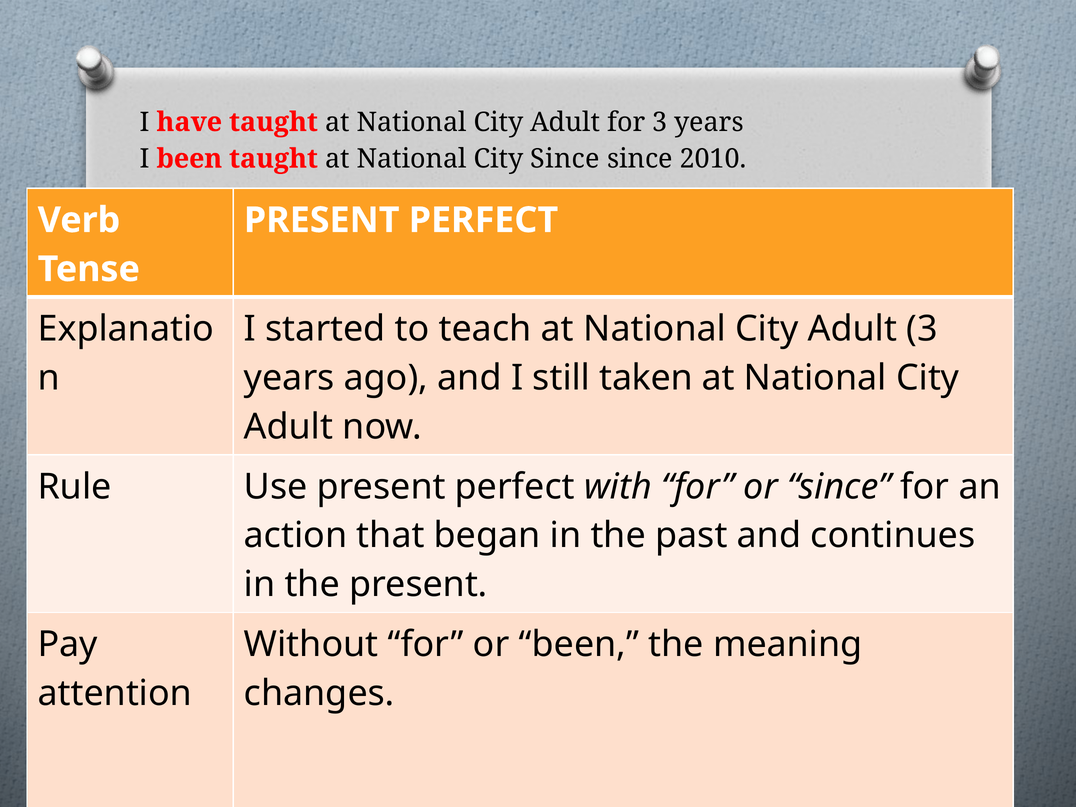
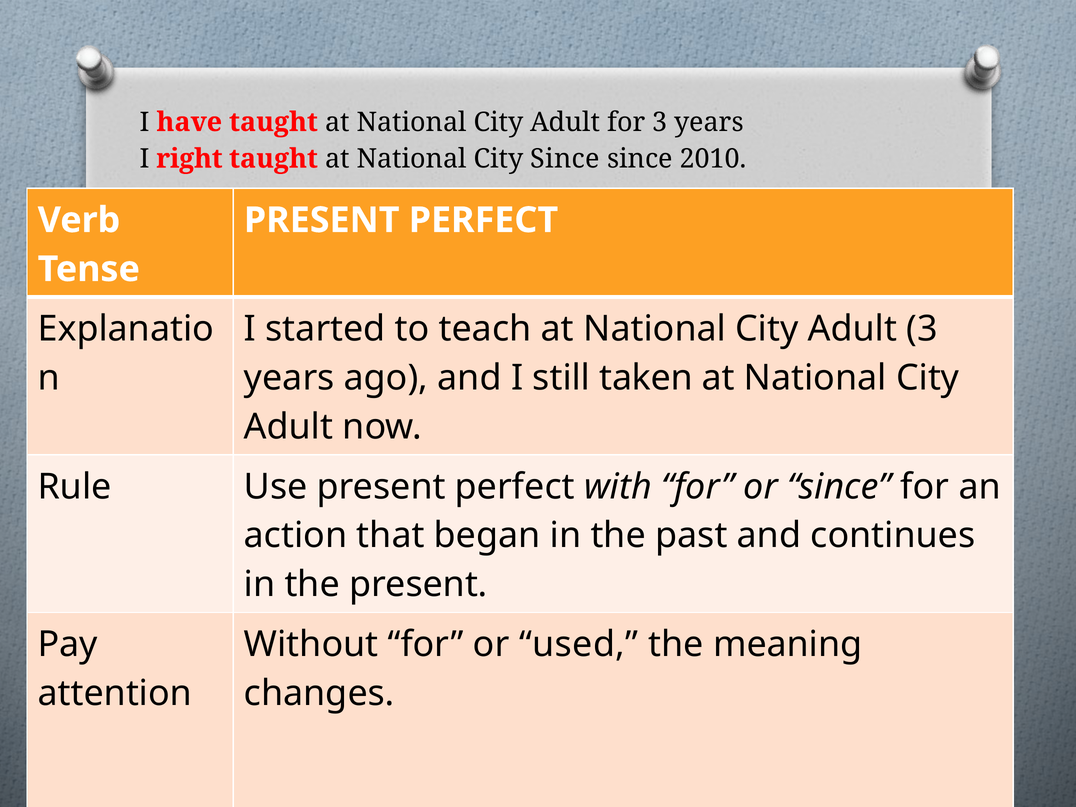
I been: been -> right
or been: been -> used
